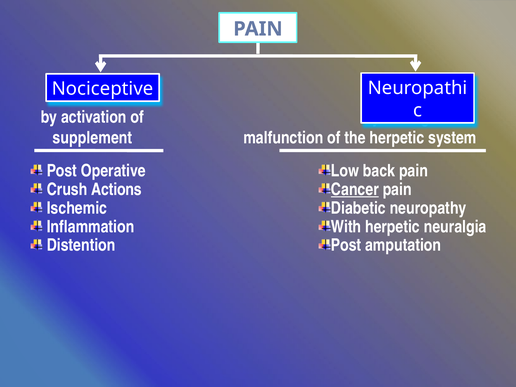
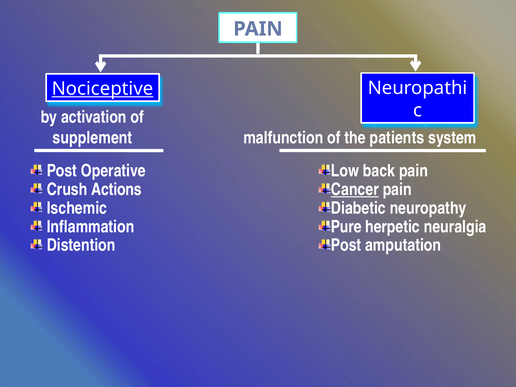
Nociceptive underline: none -> present
the herpetic: herpetic -> patients
With: With -> Pure
